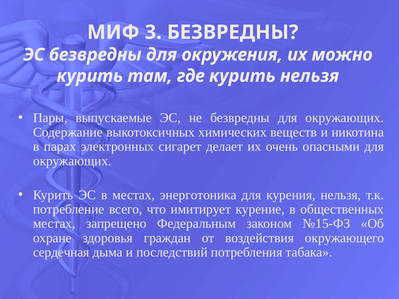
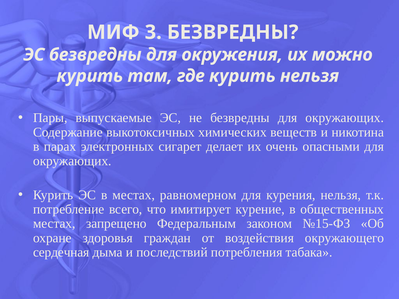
энерготоника: энерготоника -> равномерном
